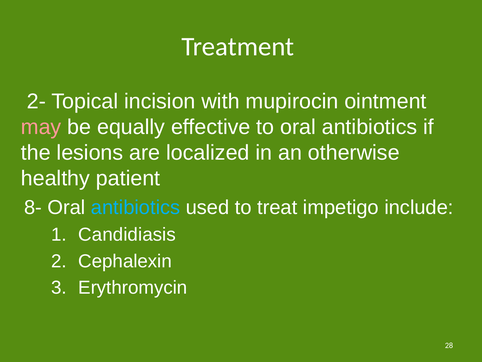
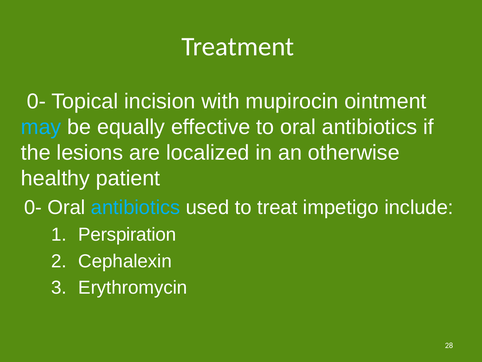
2- at (36, 101): 2- -> 0-
may colour: pink -> light blue
8- at (33, 207): 8- -> 0-
Candidiasis: Candidiasis -> Perspiration
